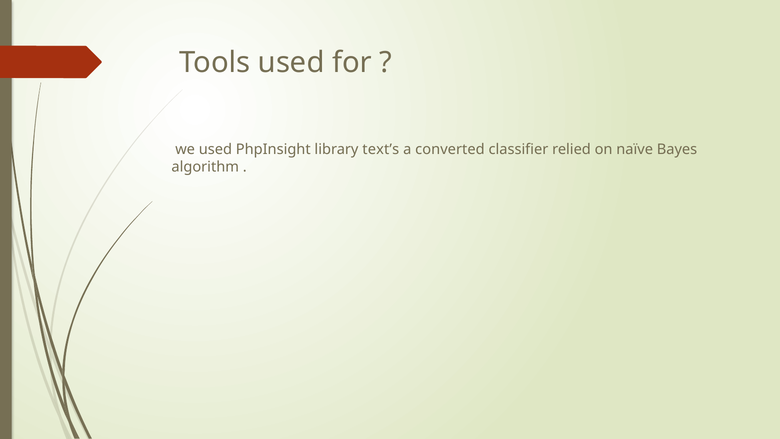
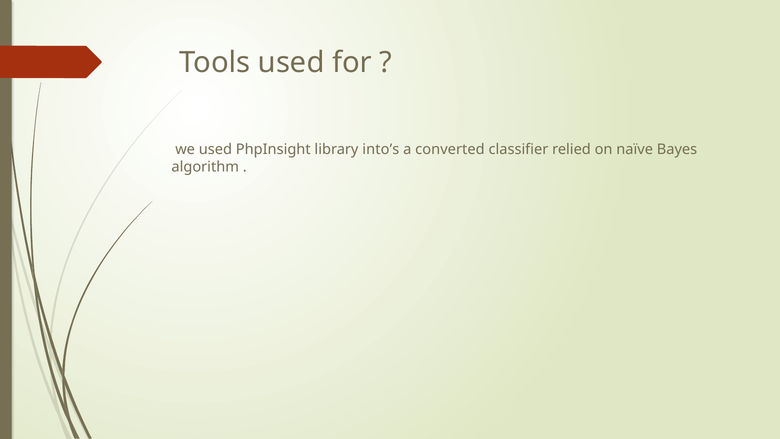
text’s: text’s -> into’s
